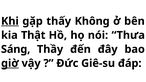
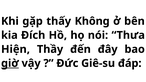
Khi underline: present -> none
Thật: Thật -> Đích
Sáng: Sáng -> Hiện
